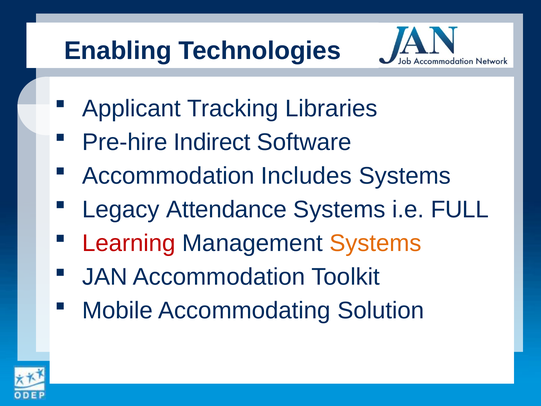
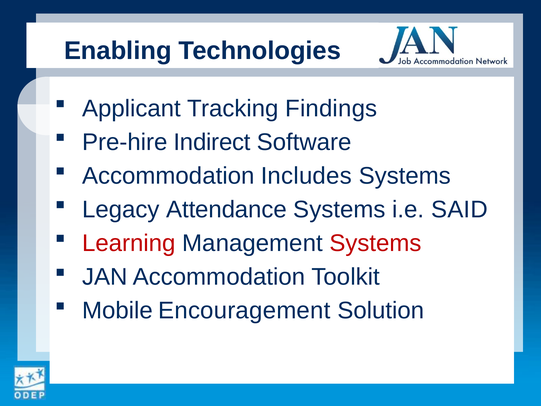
Libraries: Libraries -> Findings
FULL: FULL -> SAID
Systems at (376, 243) colour: orange -> red
Accommodating: Accommodating -> Encouragement
